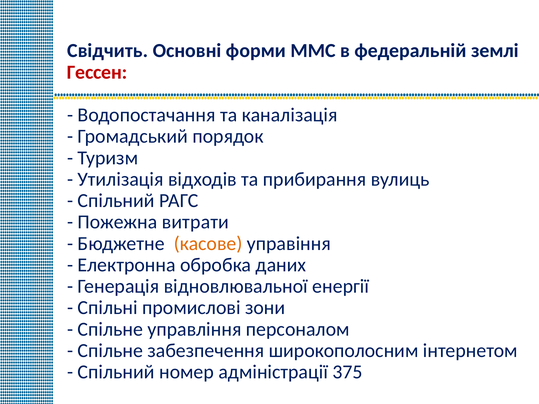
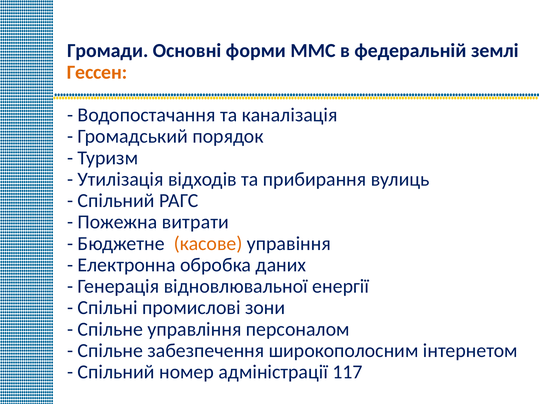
Свідчить: Свідчить -> Громади
Гессен colour: red -> orange
375: 375 -> 117
